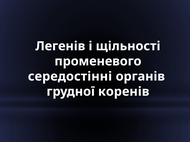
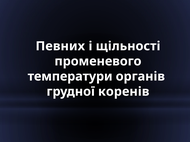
Легенів: Легенів -> Певних
середостінні: середостінні -> температури
